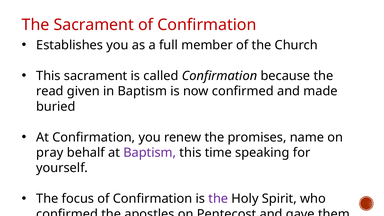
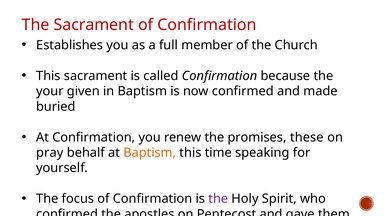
read: read -> your
name: name -> these
Baptism at (150, 153) colour: purple -> orange
